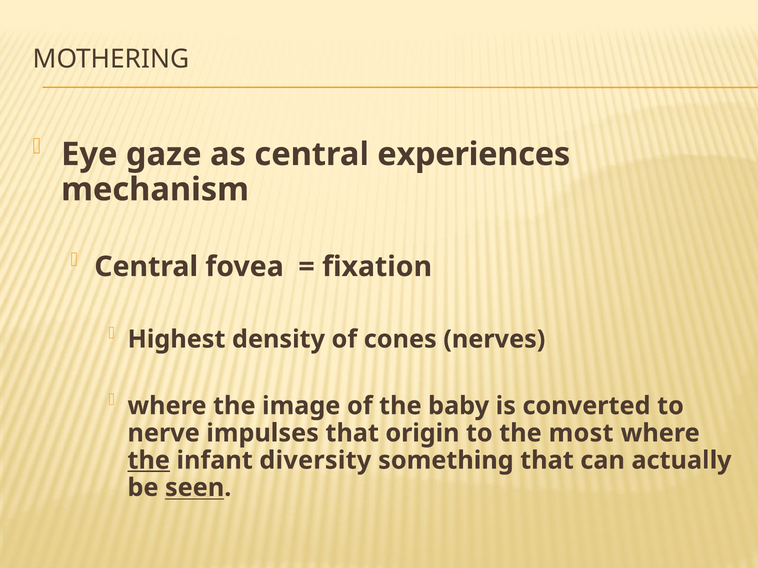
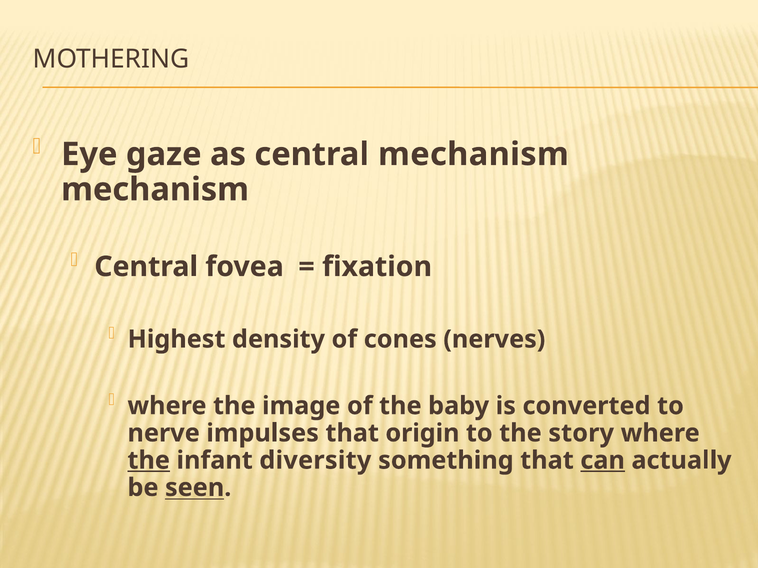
central experiences: experiences -> mechanism
most: most -> story
can underline: none -> present
